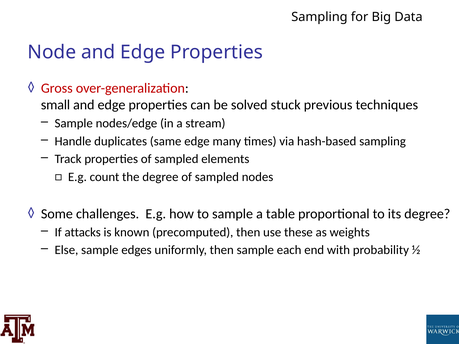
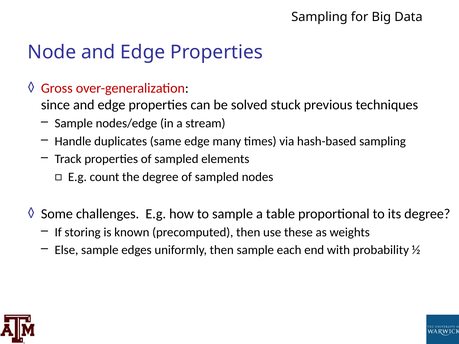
small: small -> since
attacks: attacks -> storing
